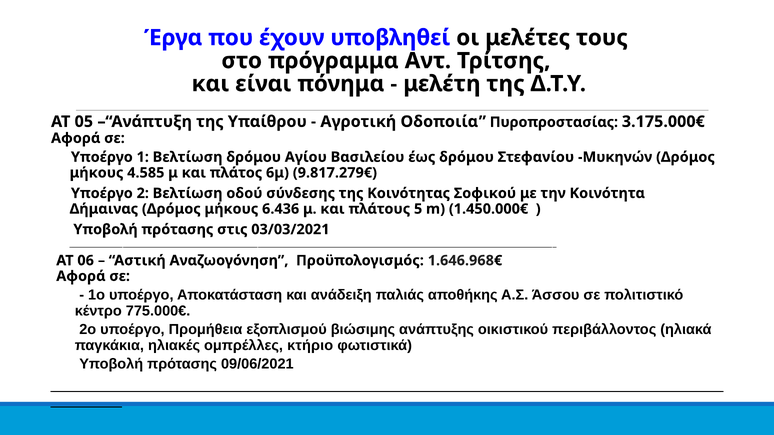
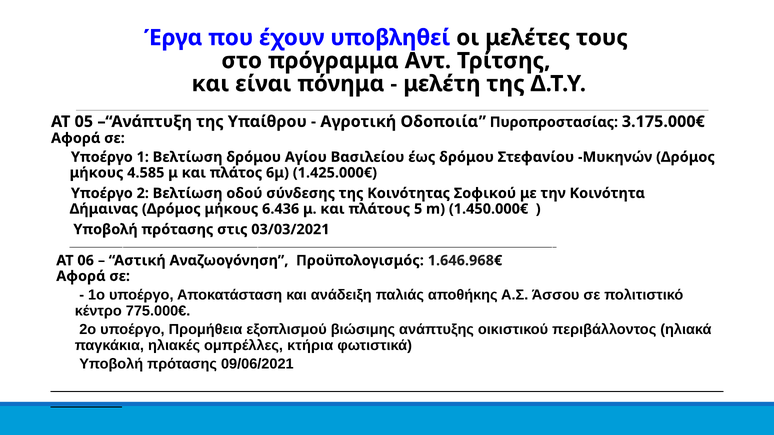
9.817.279€: 9.817.279€ -> 1.425.000€
κτήριο: κτήριο -> κτήρια
